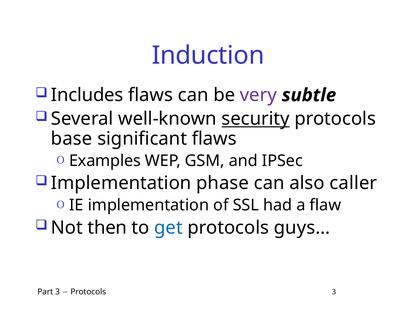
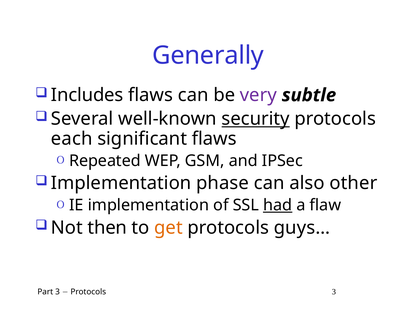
Induction: Induction -> Generally
base: base -> each
Examples: Examples -> Repeated
caller: caller -> other
had underline: none -> present
get colour: blue -> orange
